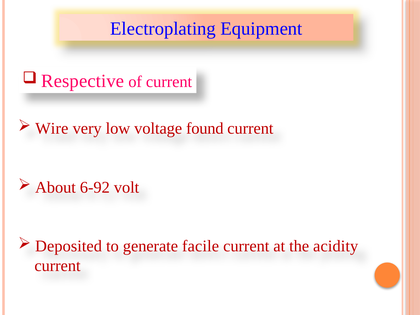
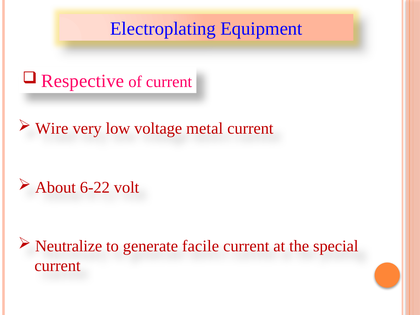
found: found -> metal
6-92: 6-92 -> 6-22
Deposited: Deposited -> Neutralize
acidity: acidity -> special
